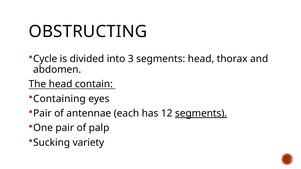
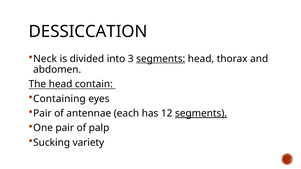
OBSTRUCTING: OBSTRUCTING -> DESSICCATION
Cycle: Cycle -> Neck
segments at (161, 59) underline: none -> present
